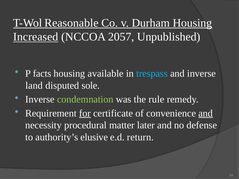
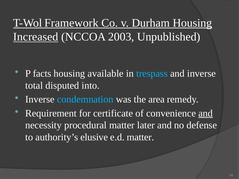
Reasonable: Reasonable -> Framework
2057: 2057 -> 2003
land: land -> total
sole: sole -> into
condemnation colour: light green -> light blue
rule: rule -> area
for underline: present -> none
e.d return: return -> matter
